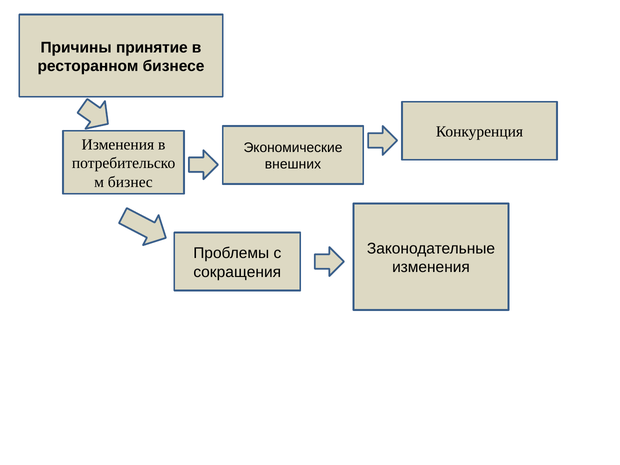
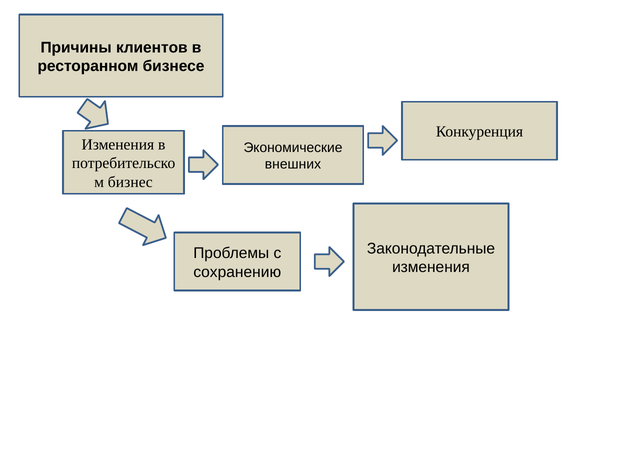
принятие: принятие -> клиентов
сокращения: сокращения -> сохранению
